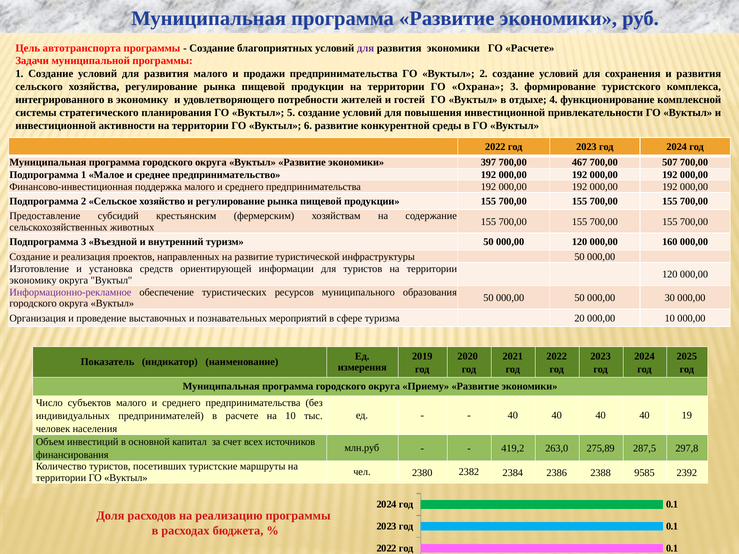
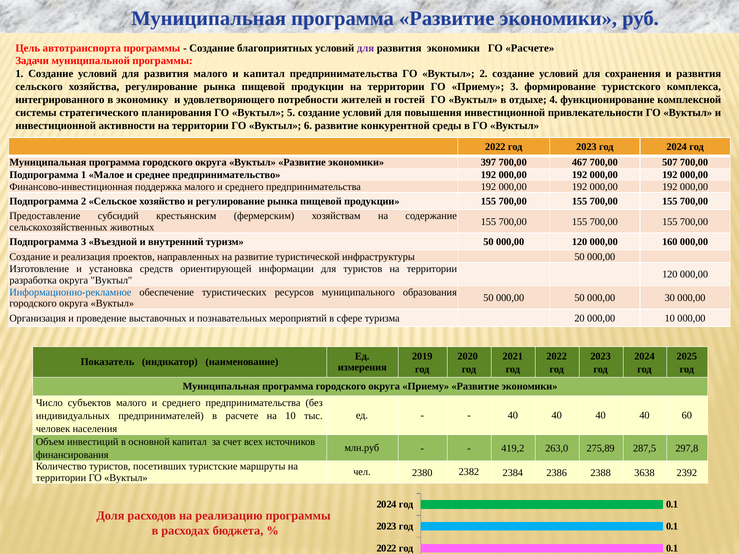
и продажи: продажи -> капитал
ГО Охрана: Охрана -> Приему
экономику at (33, 280): экономику -> разработка
Информационно-рекламное colour: purple -> blue
19: 19 -> 60
9585: 9585 -> 3638
